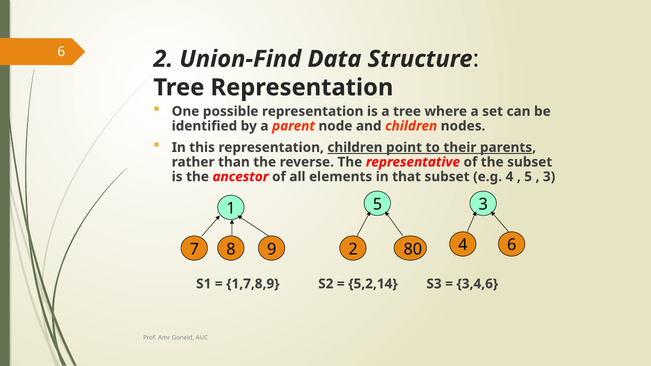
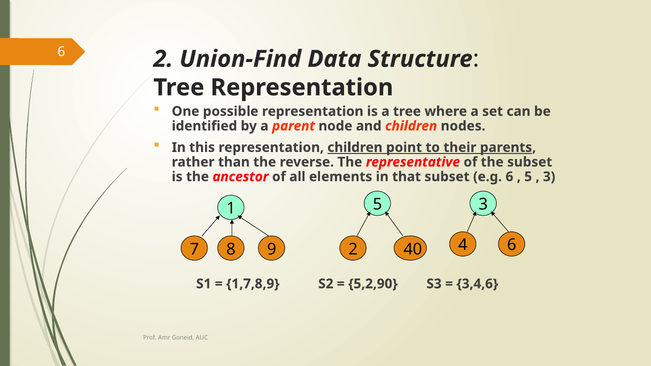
e.g 4: 4 -> 6
80: 80 -> 40
5,2,14: 5,2,14 -> 5,2,90
